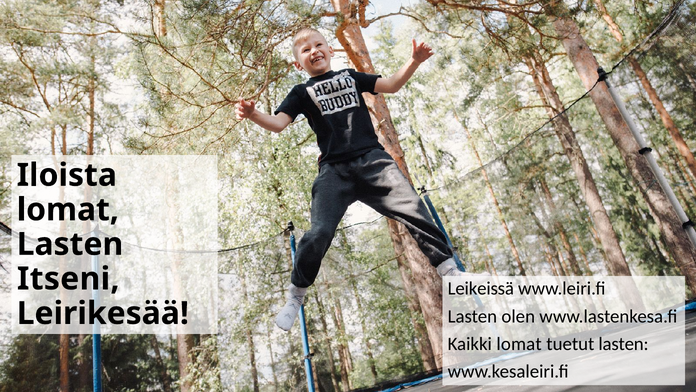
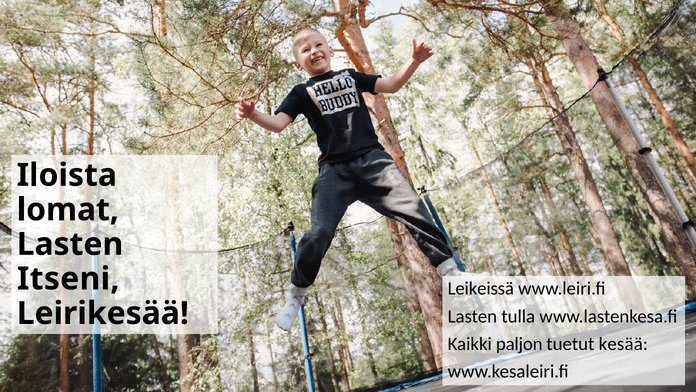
olen: olen -> tulla
Kaikki lomat: lomat -> paljon
tuetut lasten: lasten -> kesää
